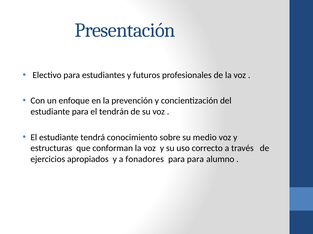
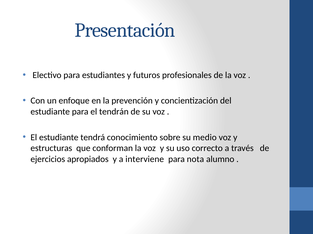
fonadores: fonadores -> interviene
para para: para -> nota
